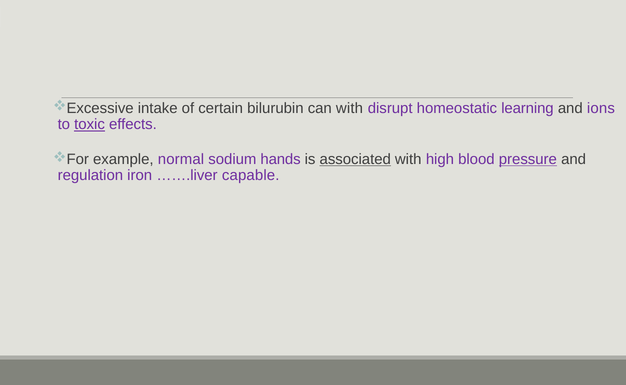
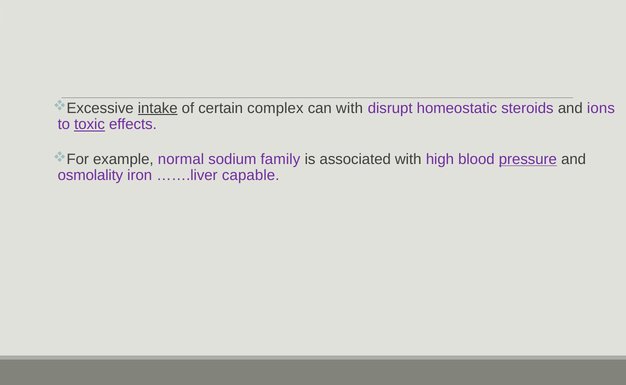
intake underline: none -> present
bilurubin: bilurubin -> complex
learning: learning -> steroids
hands: hands -> family
associated underline: present -> none
regulation: regulation -> osmolality
